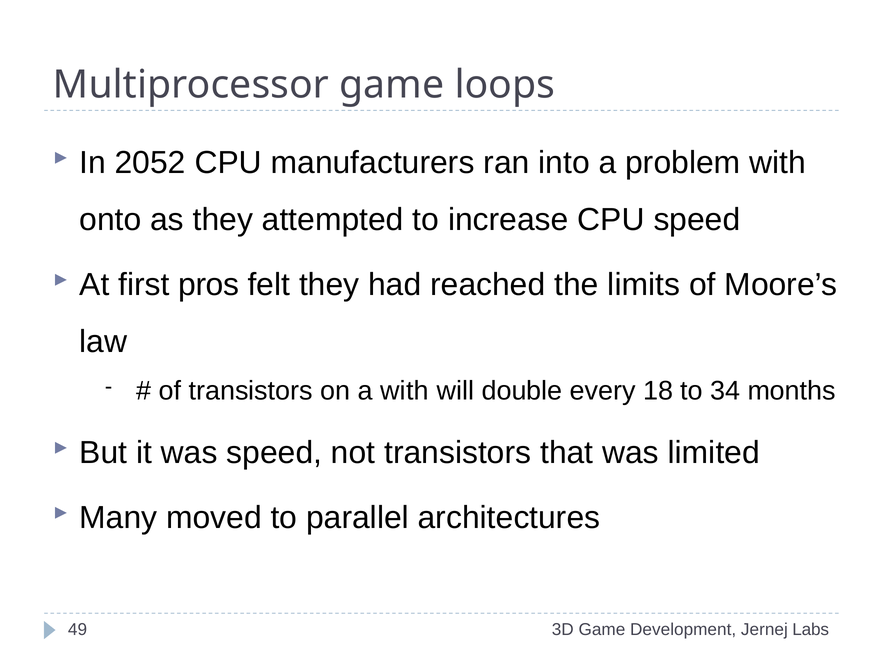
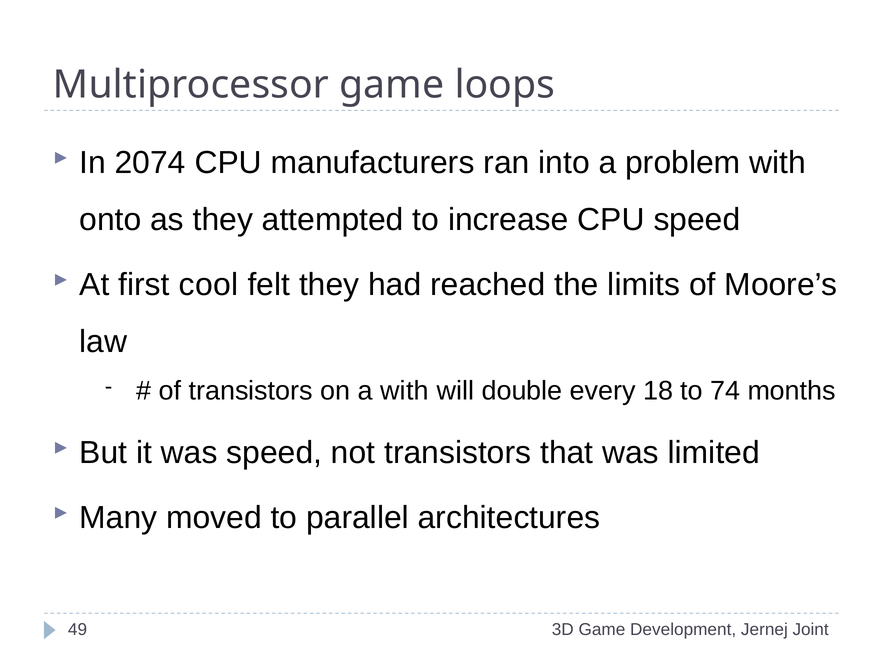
2052: 2052 -> 2074
pros: pros -> cool
34: 34 -> 74
Labs: Labs -> Joint
